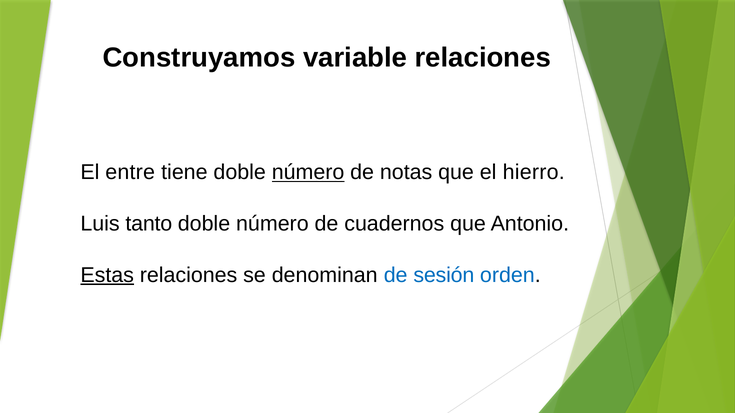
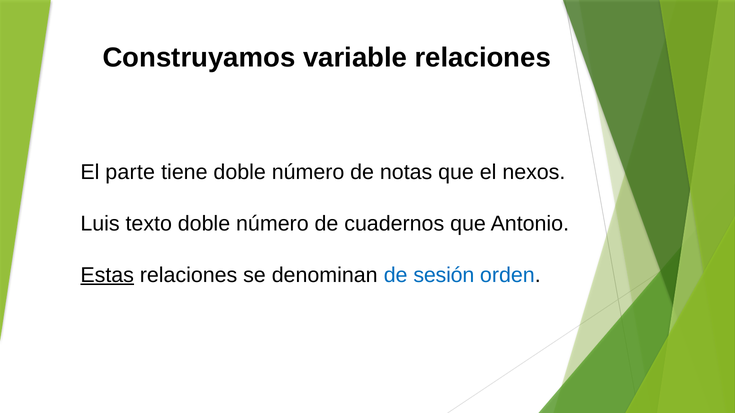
entre: entre -> parte
número at (308, 172) underline: present -> none
hierro: hierro -> nexos
tanto: tanto -> texto
